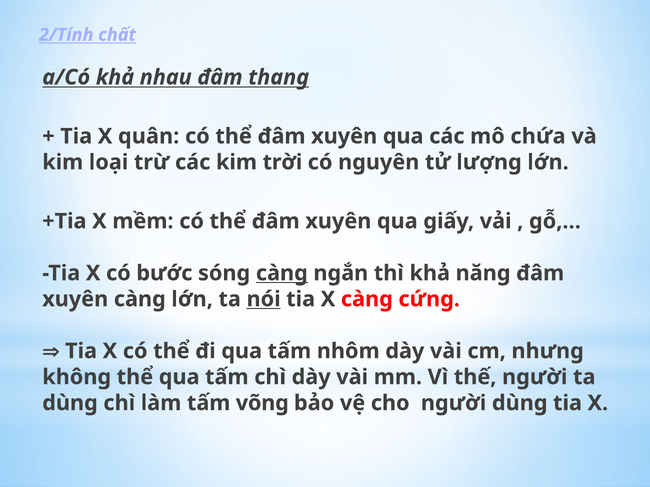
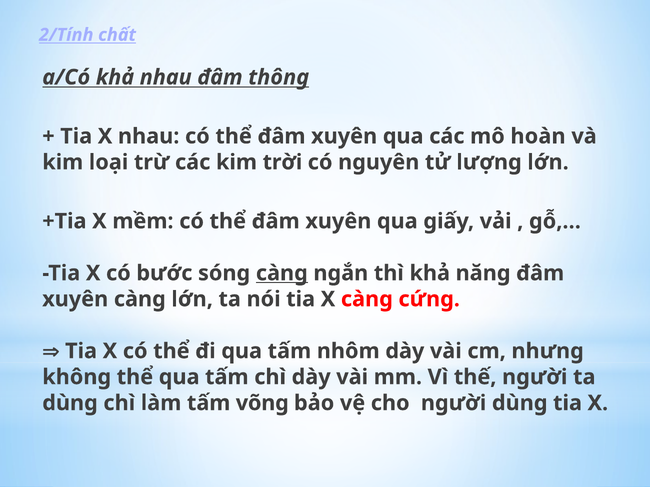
thang: thang -> thông
X quân: quân -> nhau
chứa: chứa -> hoàn
nói underline: present -> none
